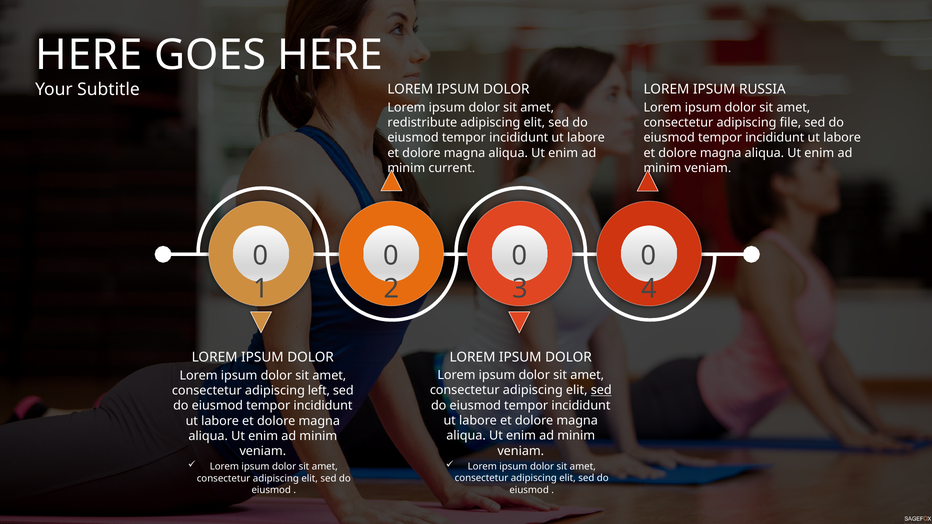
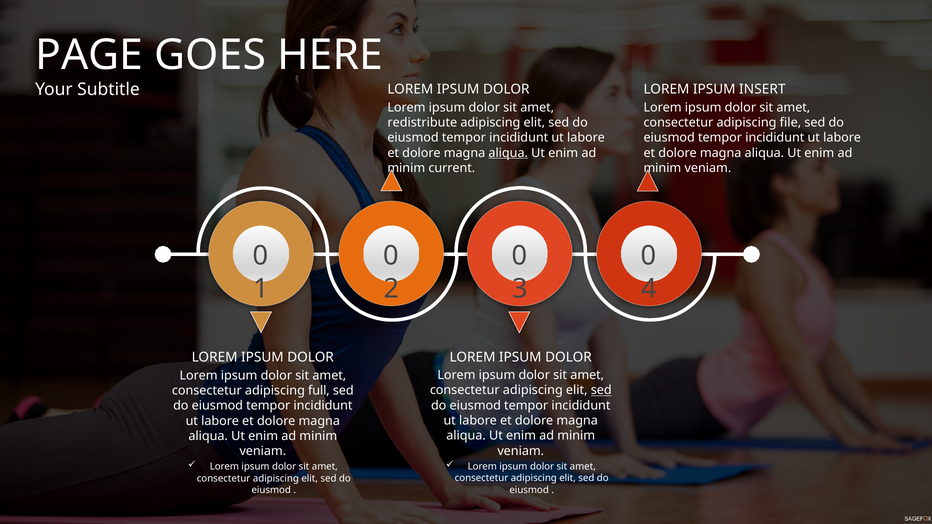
HERE at (89, 55): HERE -> PAGE
RUSSIA: RUSSIA -> INSERT
aliqua at (508, 153) underline: none -> present
left: left -> full
